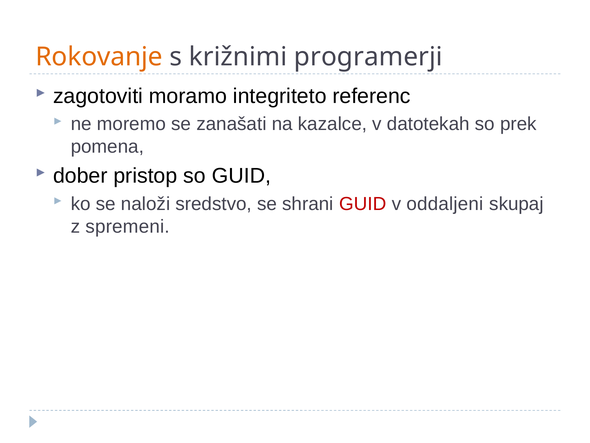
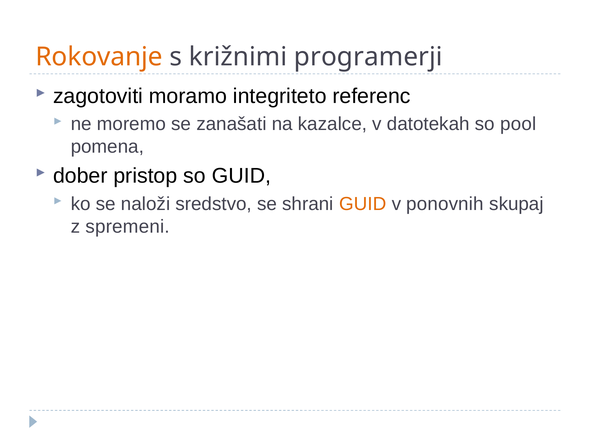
prek: prek -> pool
GUID at (363, 204) colour: red -> orange
oddaljeni: oddaljeni -> ponovnih
